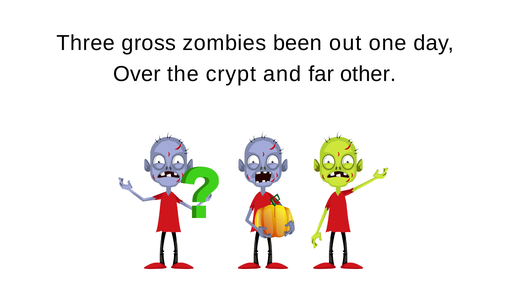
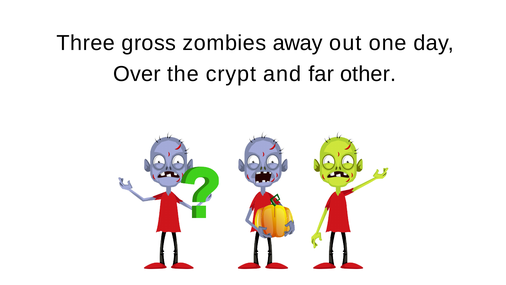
been: been -> away
